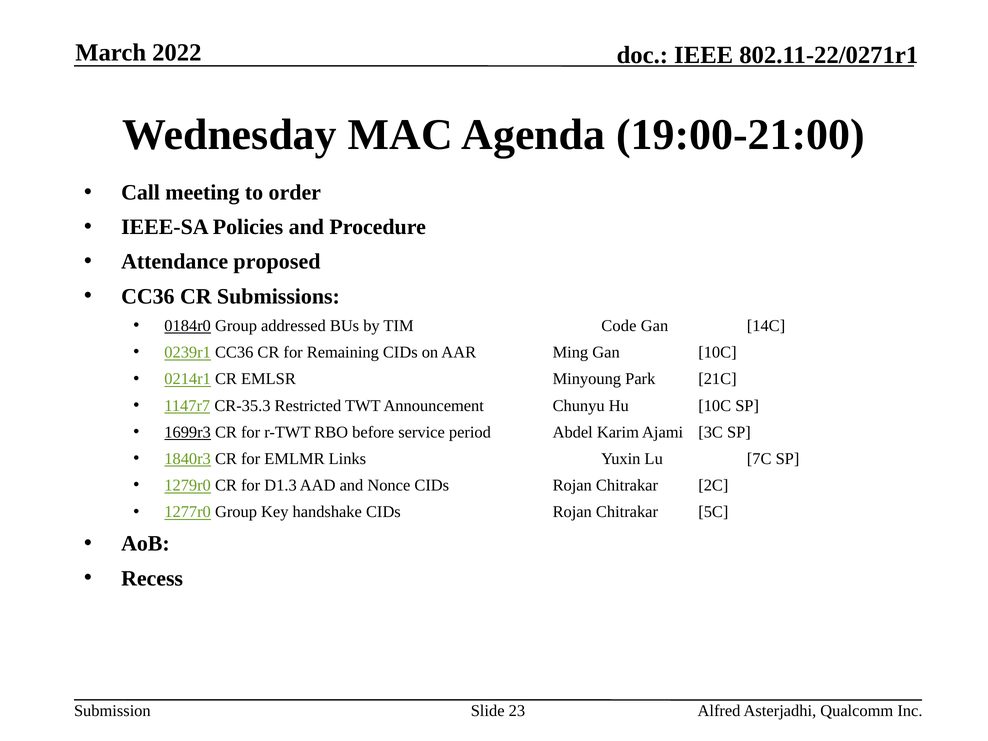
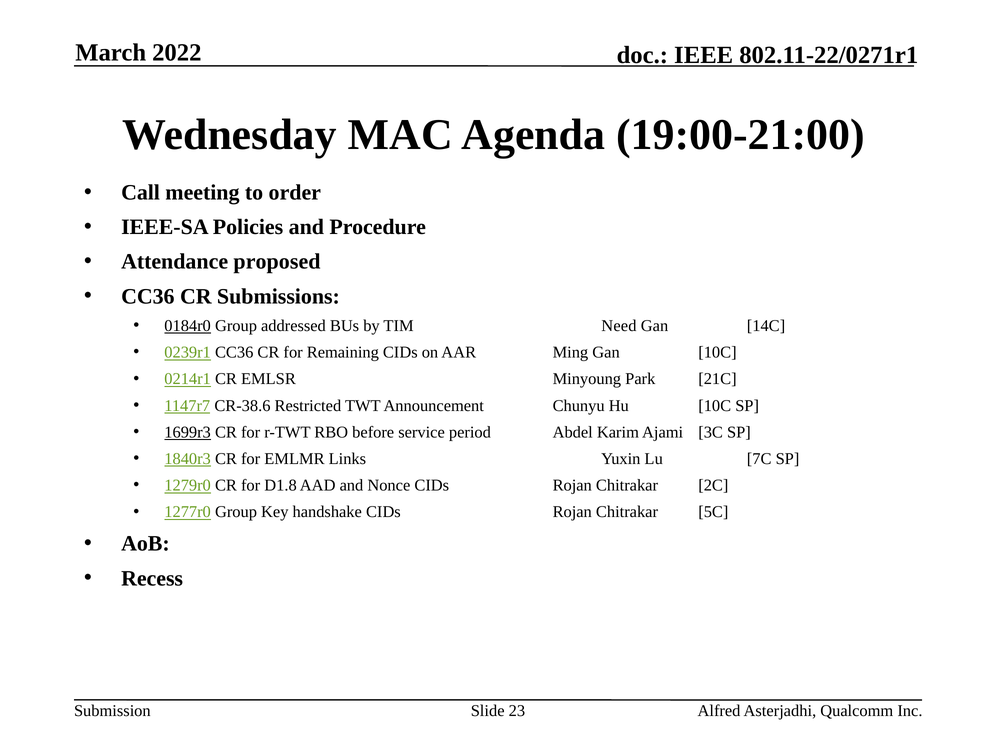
Code: Code -> Need
CR-35.3: CR-35.3 -> CR-38.6
D1.3: D1.3 -> D1.8
